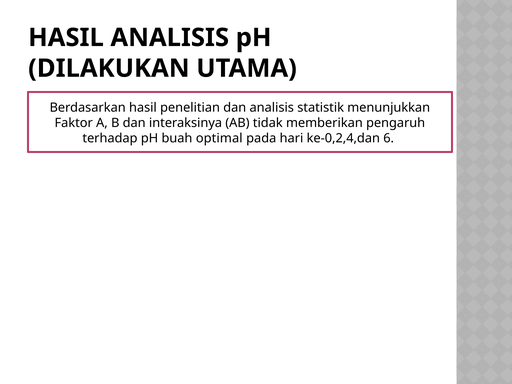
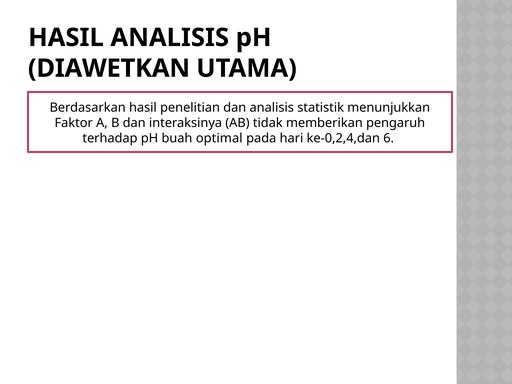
DILAKUKAN: DILAKUKAN -> DIAWETKAN
